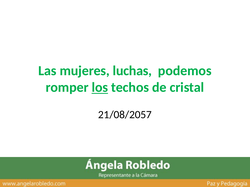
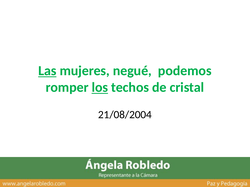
Las underline: none -> present
luchas: luchas -> negué
21/08/2057: 21/08/2057 -> 21/08/2004
